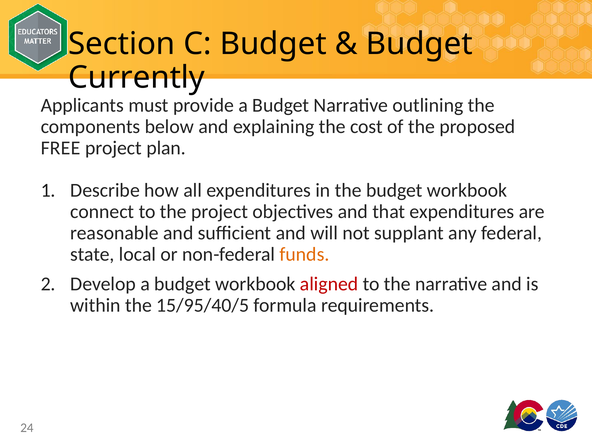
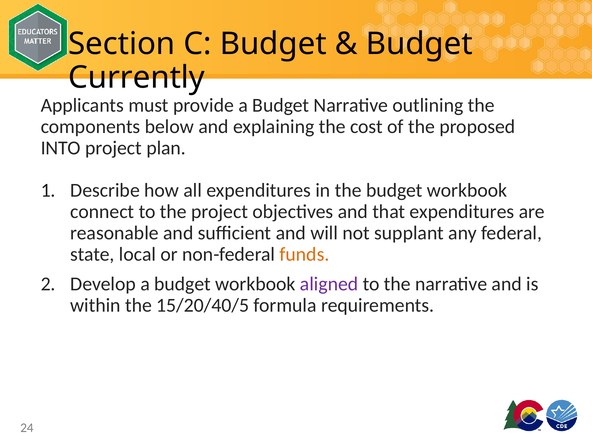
FREE: FREE -> INTO
aligned colour: red -> purple
15/95/40/5: 15/95/40/5 -> 15/20/40/5
